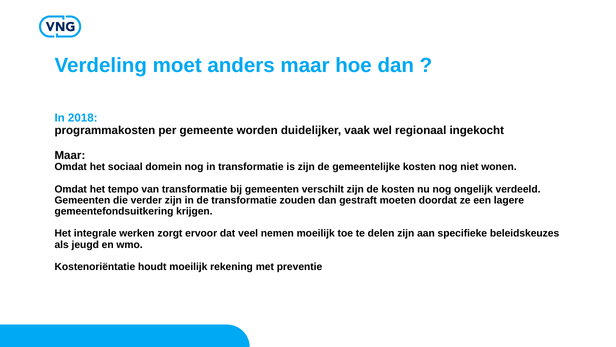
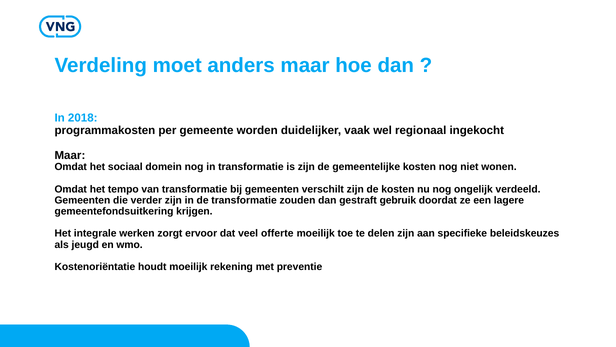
moeten: moeten -> gebruik
nemen: nemen -> offerte
